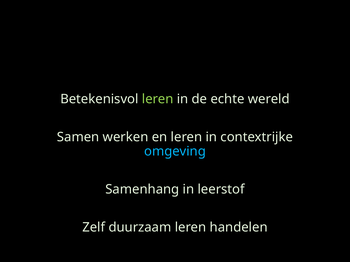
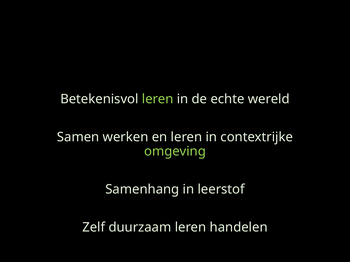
omgeving colour: light blue -> light green
